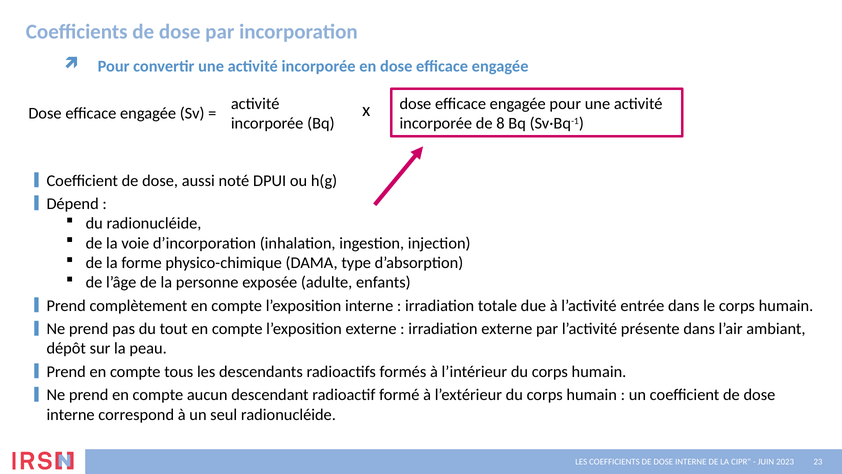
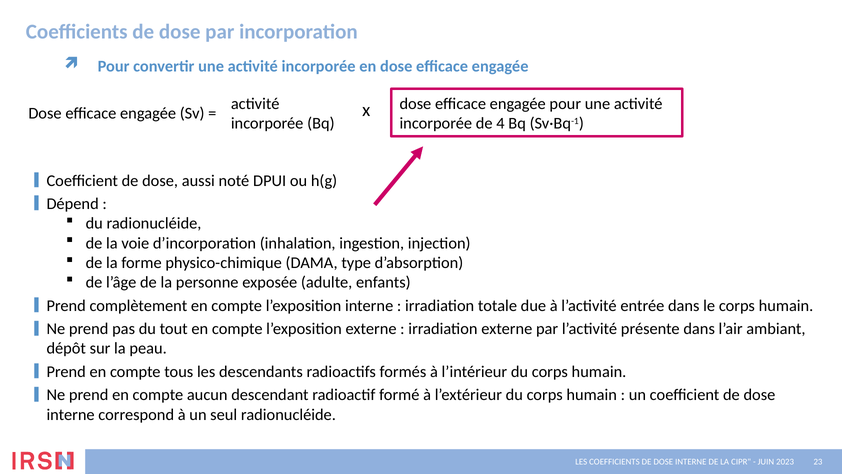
8: 8 -> 4
